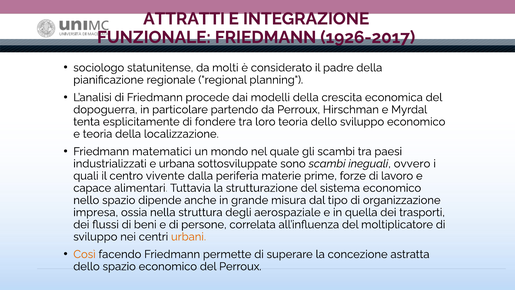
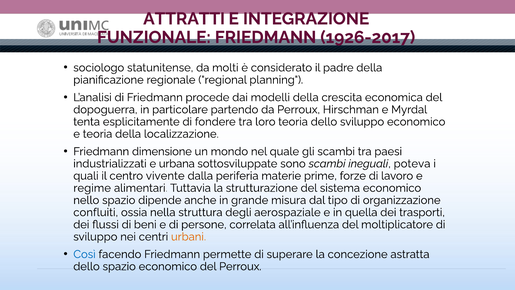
matematici: matematici -> dimensione
ovvero: ovvero -> poteva
capace: capace -> regime
impresa: impresa -> confluiti
Così colour: orange -> blue
